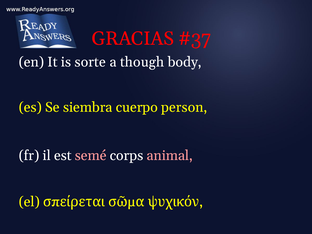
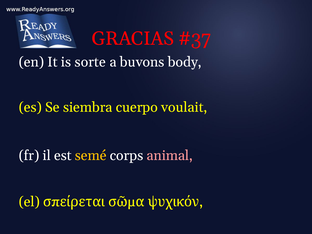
though: though -> buvons
person: person -> voulait
semé colour: pink -> yellow
